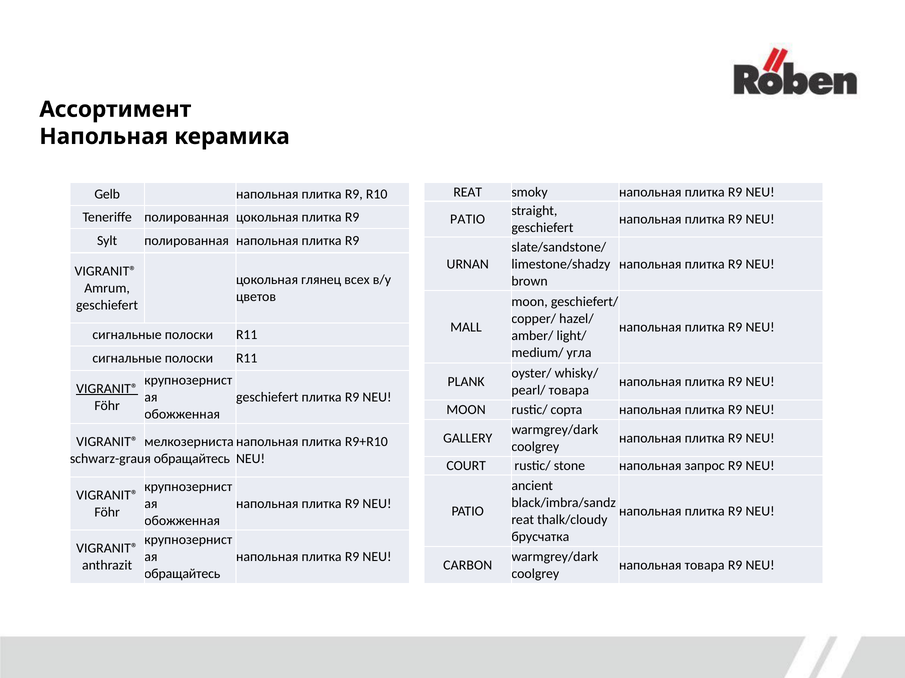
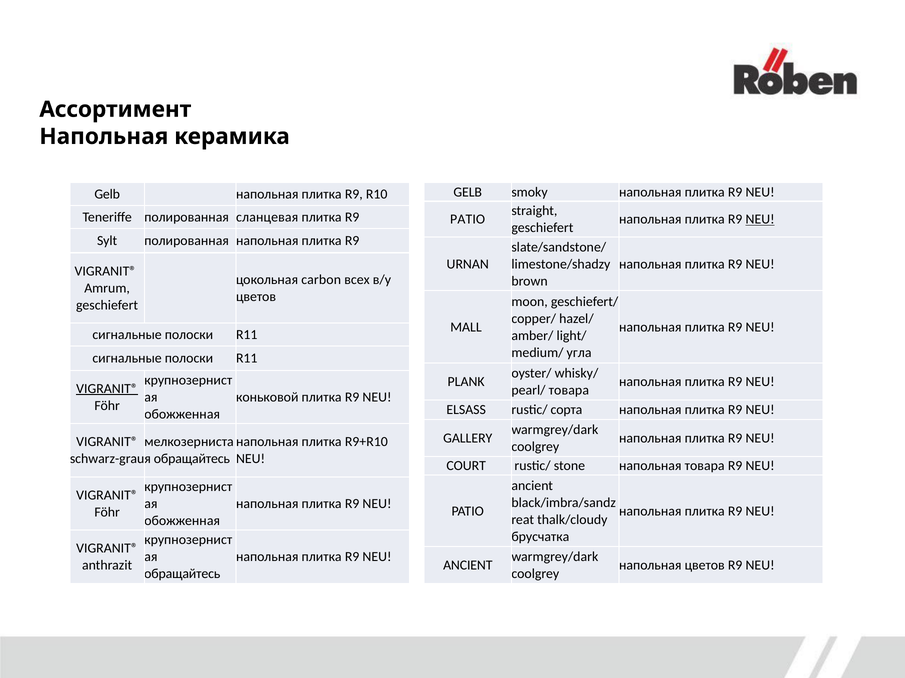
REAT at (468, 192): REAT -> GELB
полированная цокольная: цокольная -> сланцевая
NEU at (760, 220) underline: none -> present
глянец: глянец -> carbon
geschiefert at (267, 398): geschiefert -> коньковой
MOON at (466, 410): MOON -> ELSASS
напольная запрос: запрос -> товара
CARBON at (468, 566): CARBON -> ANCIENT
напольная товара: товара -> цветов
